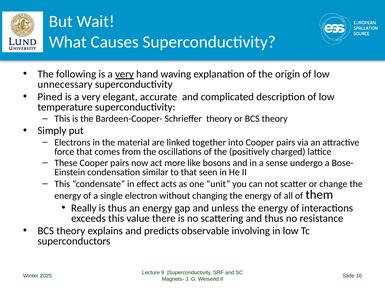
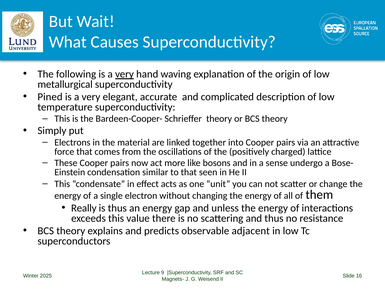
unnecessary: unnecessary -> metallurgical
involving: involving -> adjacent
